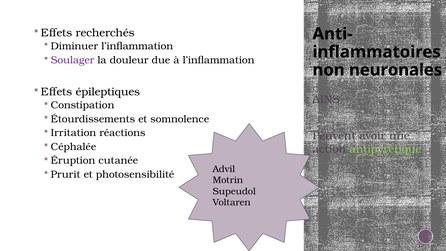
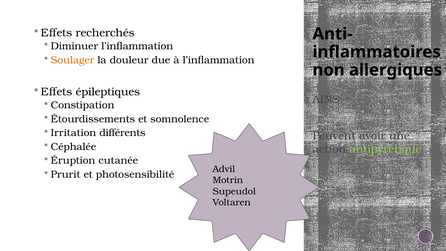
Soulager colour: purple -> orange
neuronales: neuronales -> allergiques
réactions: réactions -> différents
